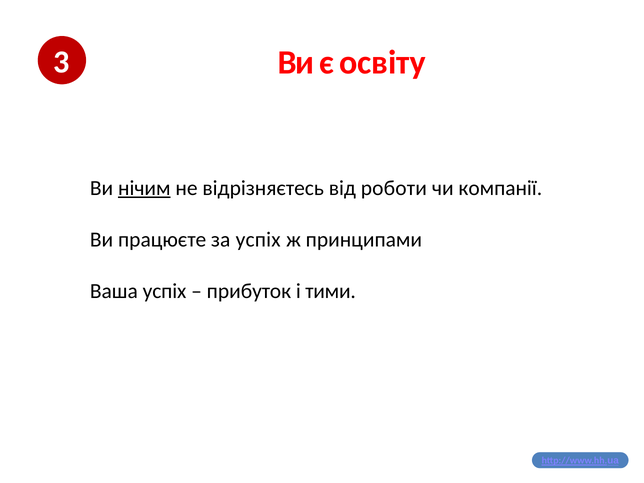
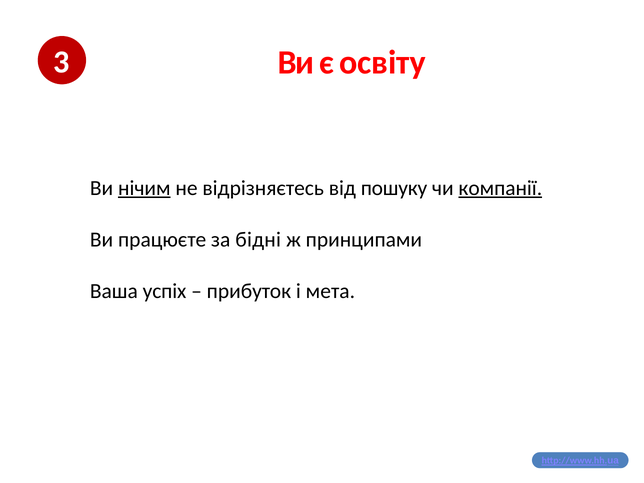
роботи: роботи -> пошуку
компанії underline: none -> present
за успіх: успіх -> бідні
тими: тими -> мета
